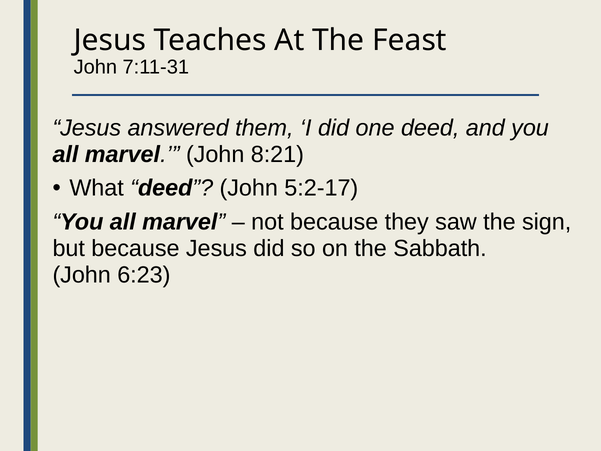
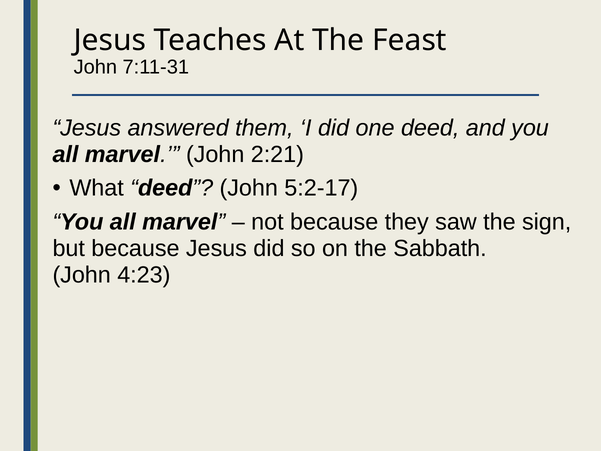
8:21: 8:21 -> 2:21
6:23: 6:23 -> 4:23
